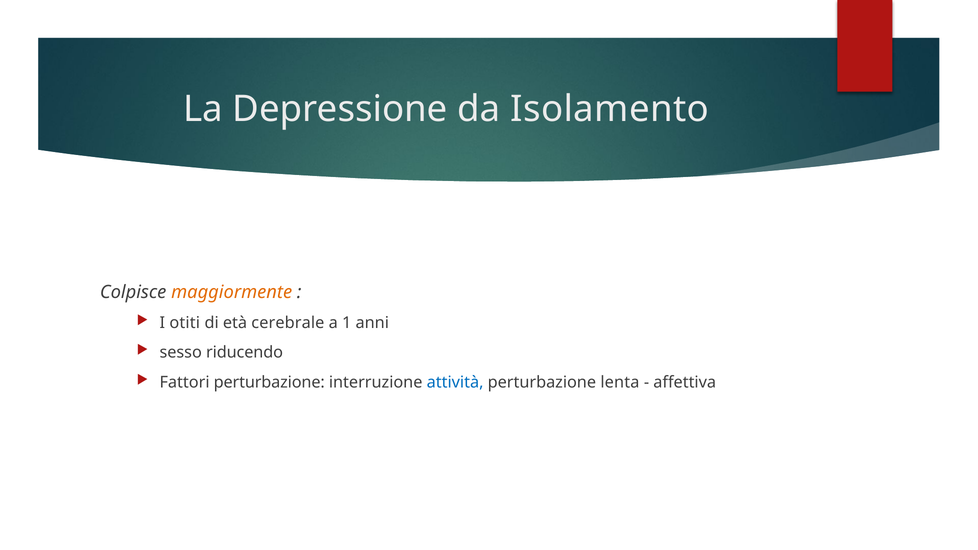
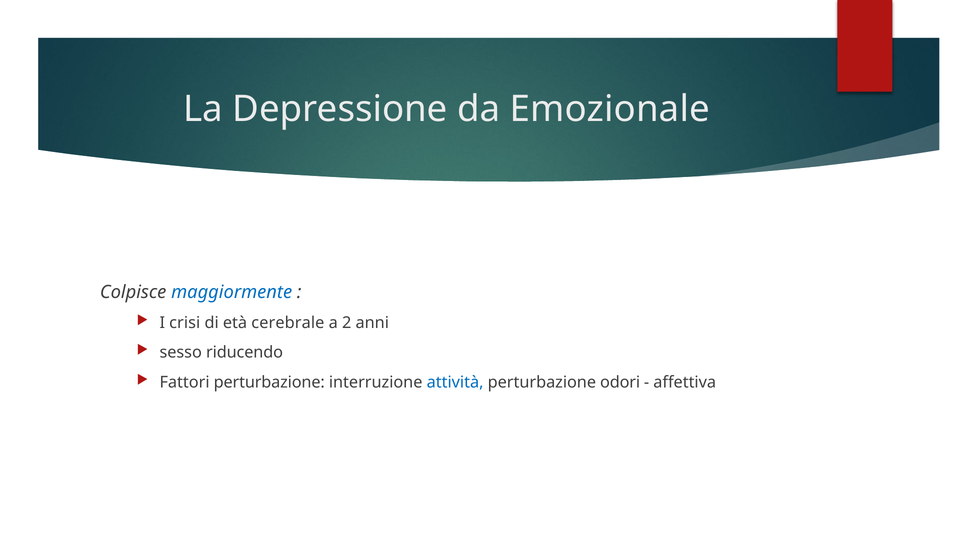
Isolamento: Isolamento -> Emozionale
maggiormente colour: orange -> blue
otiti: otiti -> crisi
1: 1 -> 2
lenta: lenta -> odori
